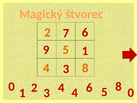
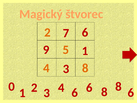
4 at (75, 92): 4 -> 6
6 5: 5 -> 8
8 0: 0 -> 6
